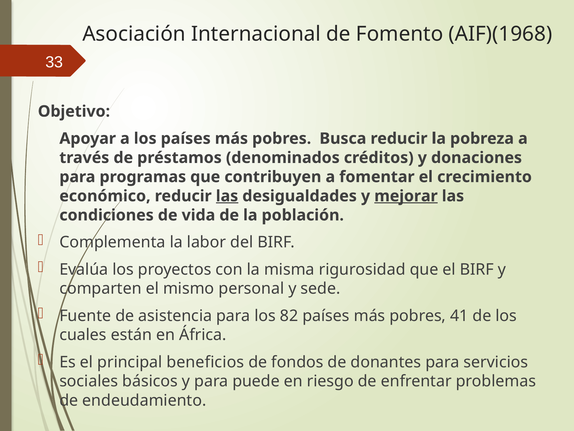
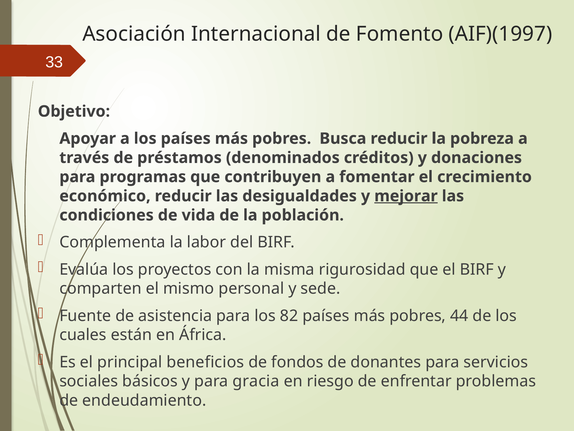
AIF)(1968: AIF)(1968 -> AIF)(1997
las at (227, 196) underline: present -> none
41: 41 -> 44
puede: puede -> gracia
